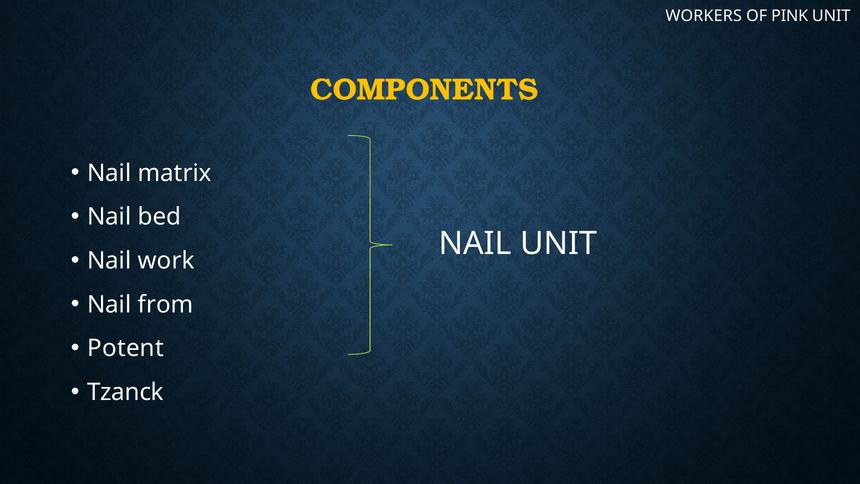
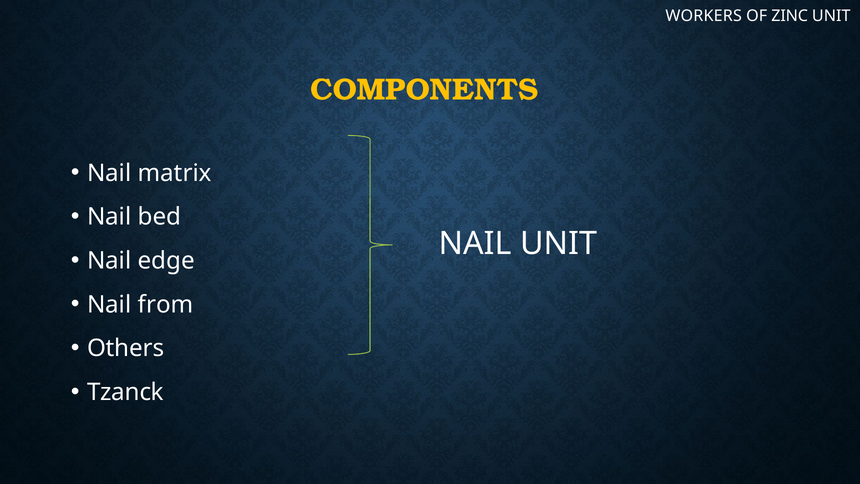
PINK: PINK -> ZINC
work: work -> edge
Potent: Potent -> Others
